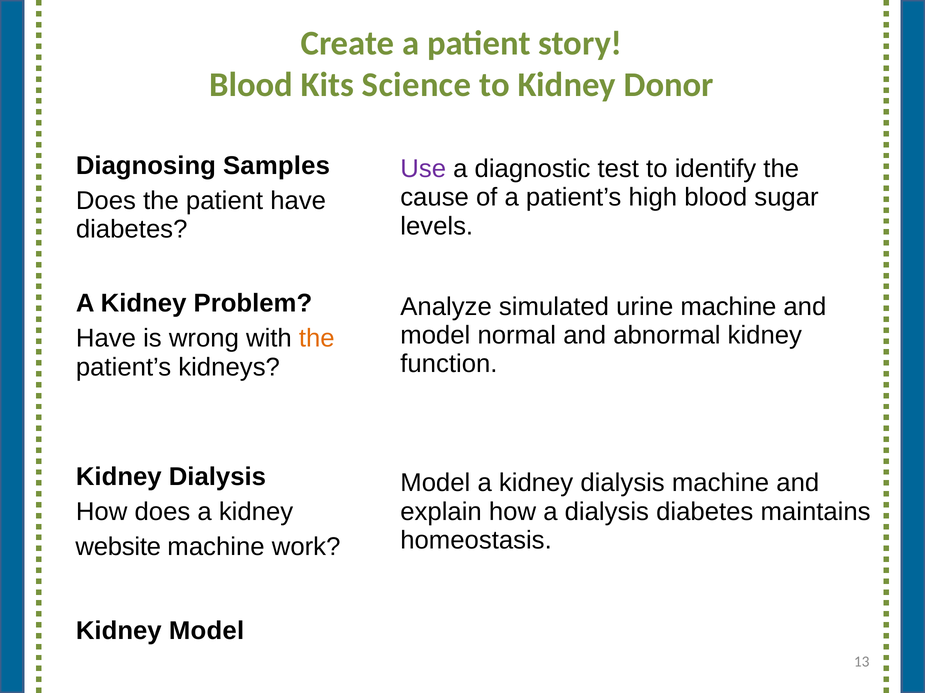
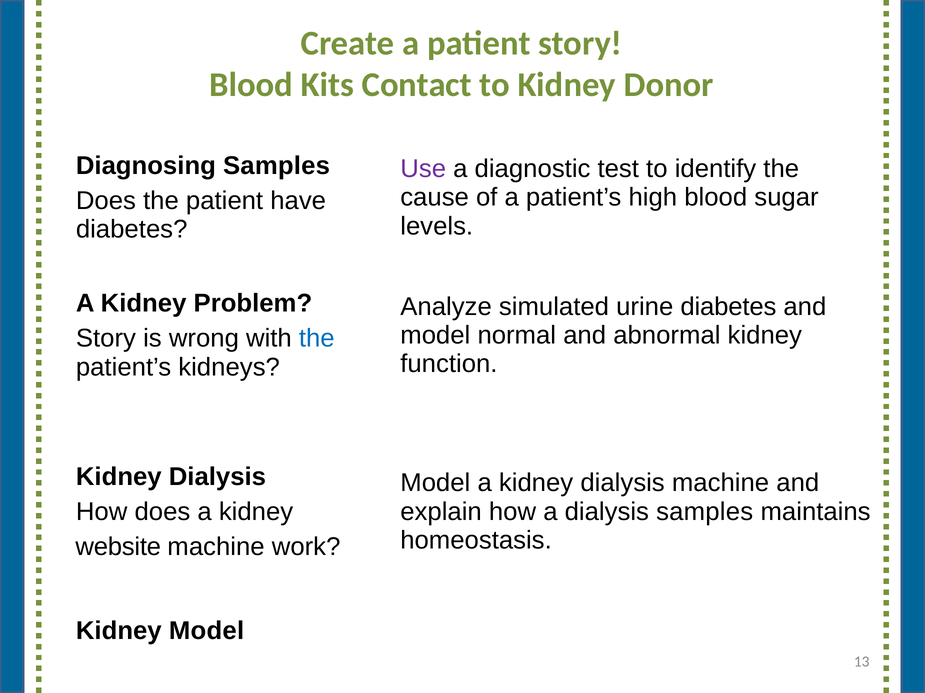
Science: Science -> Contact
urine machine: machine -> diabetes
Have at (106, 339): Have -> Story
the at (317, 339) colour: orange -> blue
dialysis diabetes: diabetes -> samples
